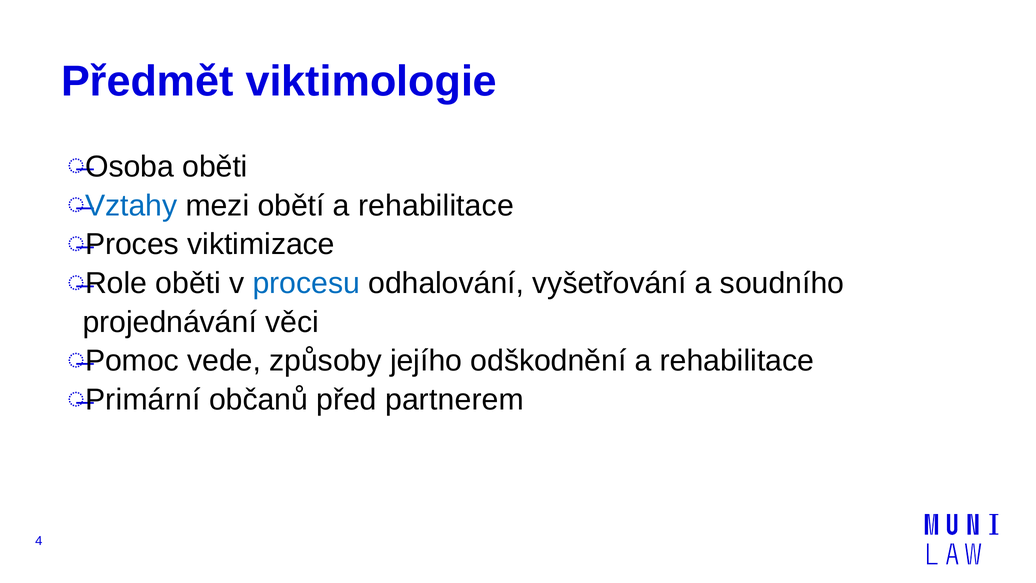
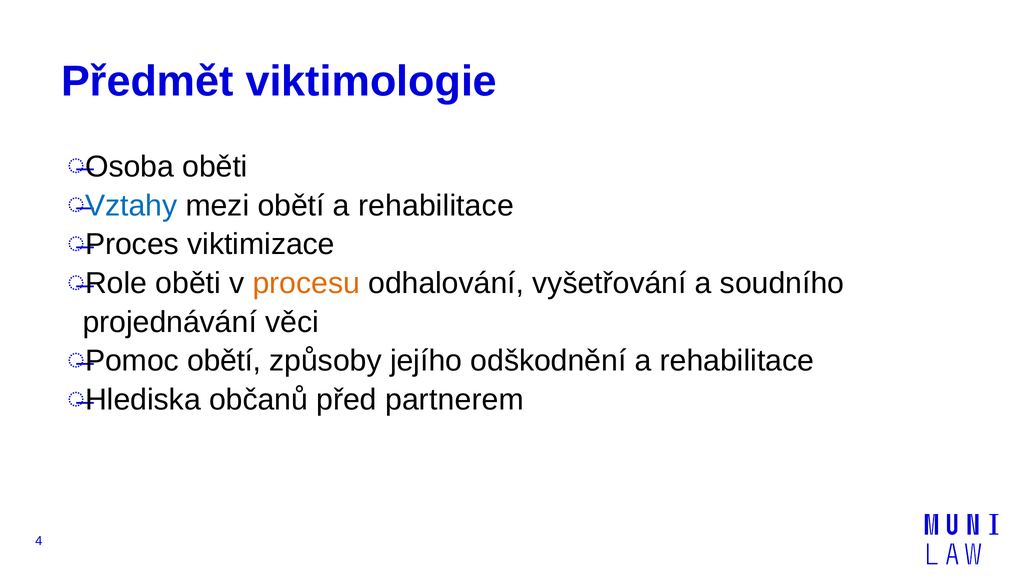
procesu colour: blue -> orange
Pomoc vede: vede -> obětí
Primární: Primární -> Hlediska
